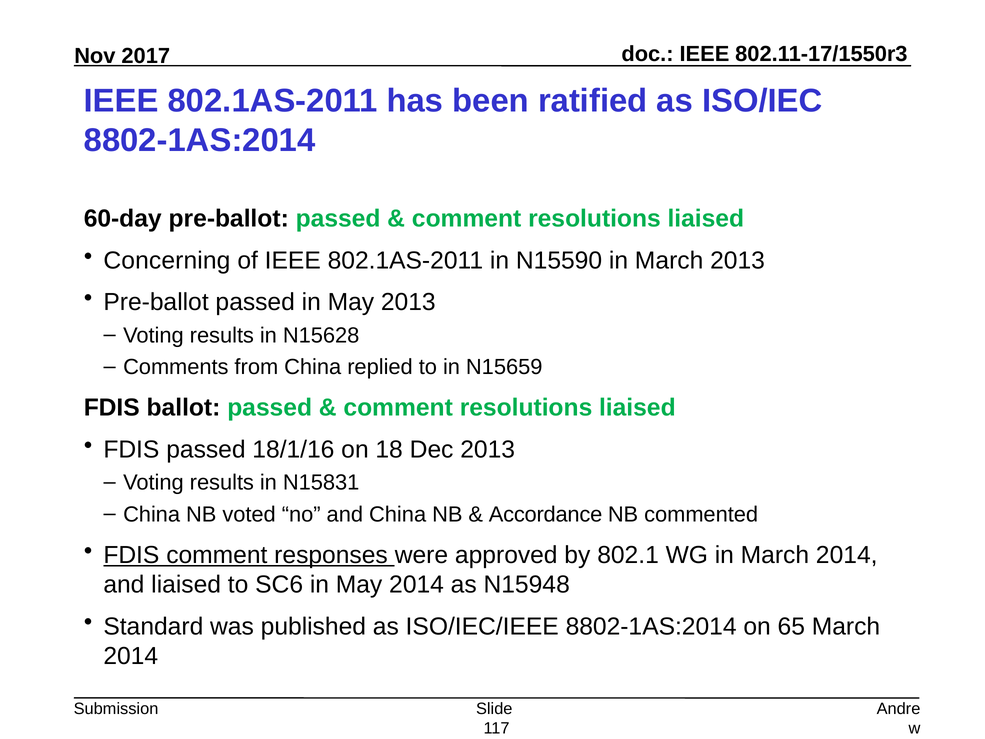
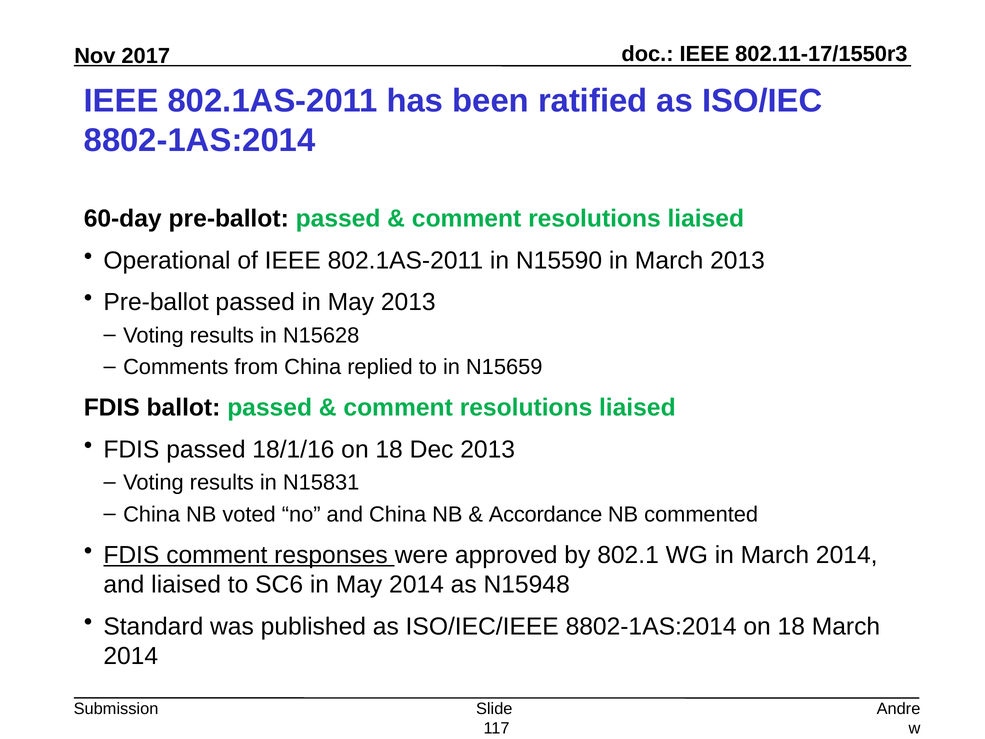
Concerning: Concerning -> Operational
8802-1AS:2014 on 65: 65 -> 18
